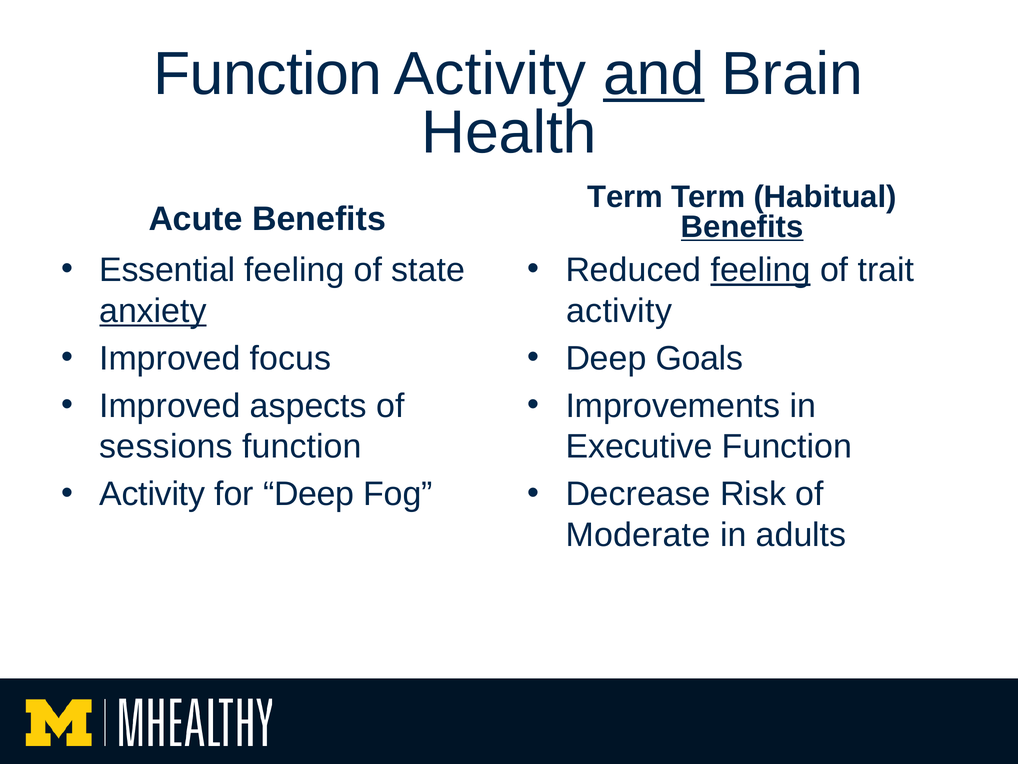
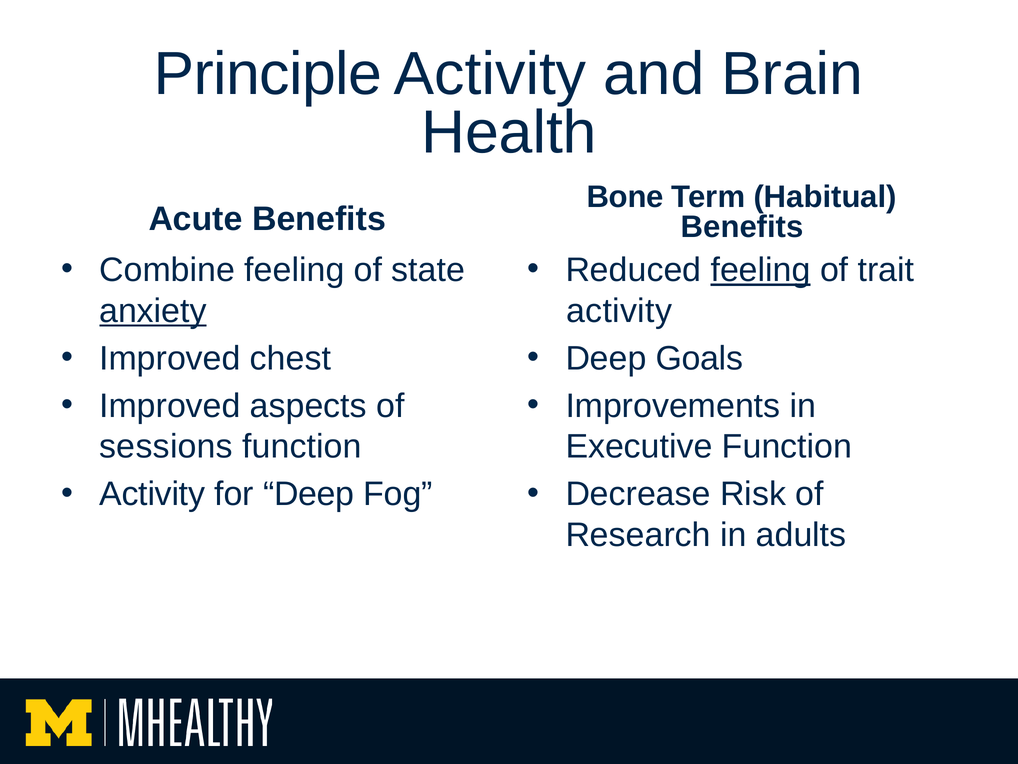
Function at (268, 74): Function -> Principle
and underline: present -> none
Term at (625, 197): Term -> Bone
Benefits at (742, 227) underline: present -> none
Essential: Essential -> Combine
focus: focus -> chest
Moderate: Moderate -> Research
